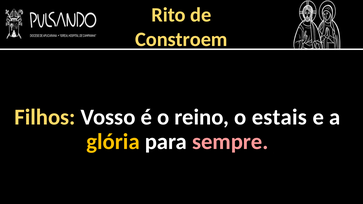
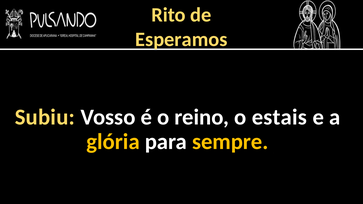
Constroem: Constroem -> Esperamos
Filhos: Filhos -> Subiu
sempre colour: pink -> yellow
